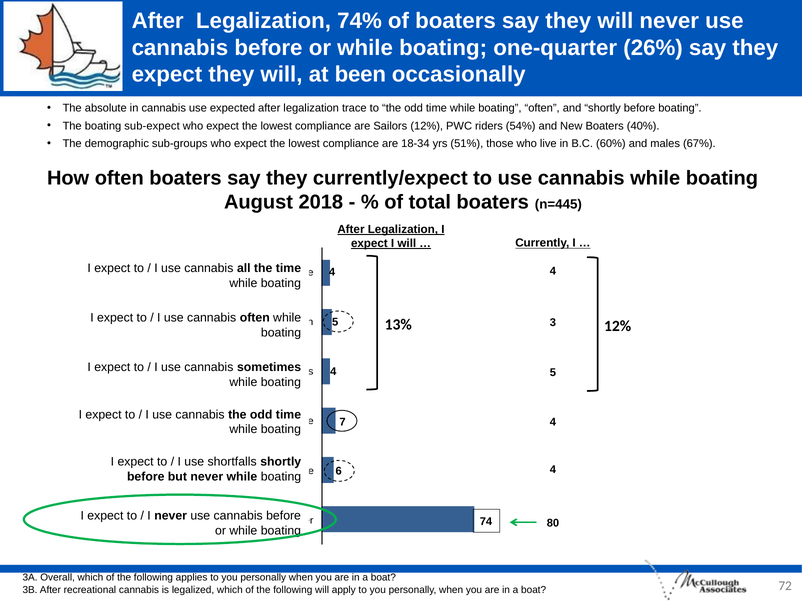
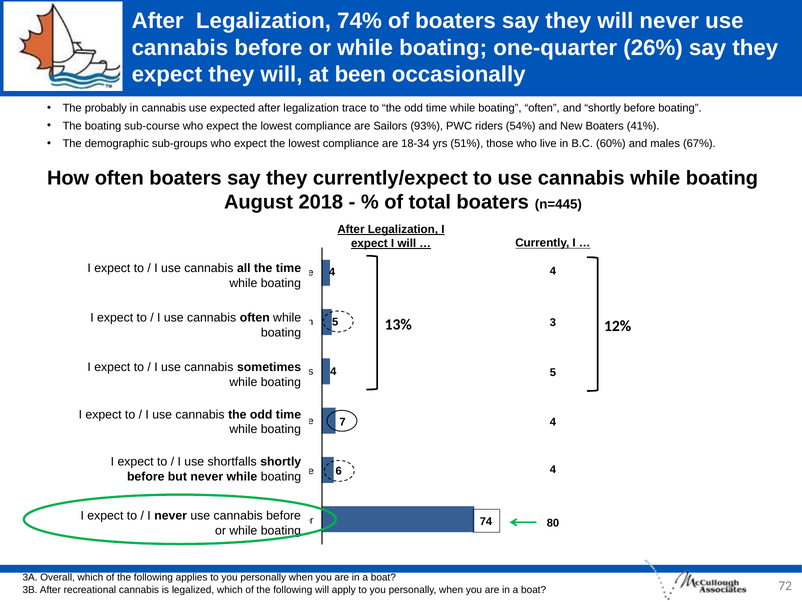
absolute: absolute -> probably
sub-expect: sub-expect -> sub-course
Sailors 12%: 12% -> 93%
40%: 40% -> 41%
